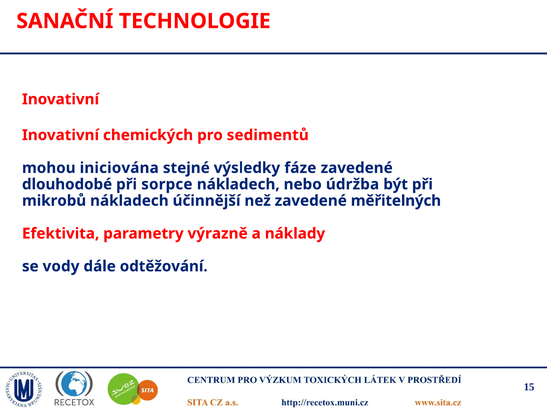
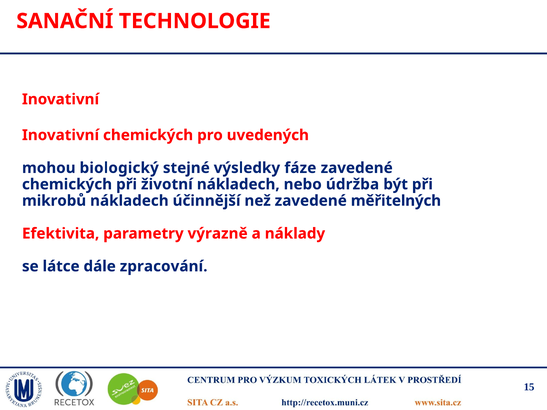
sedimentů: sedimentů -> uvedených
iniciována: iniciována -> biologický
dlouhodobé at (67, 184): dlouhodobé -> chemických
sorpce: sorpce -> životní
vody: vody -> látce
odtěžování: odtěžování -> zpracování
